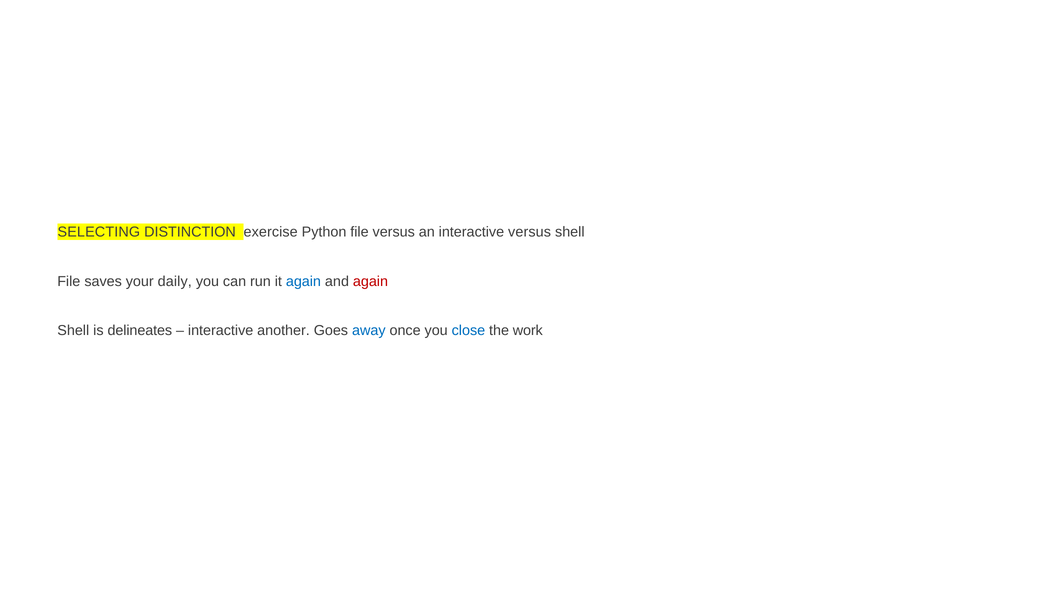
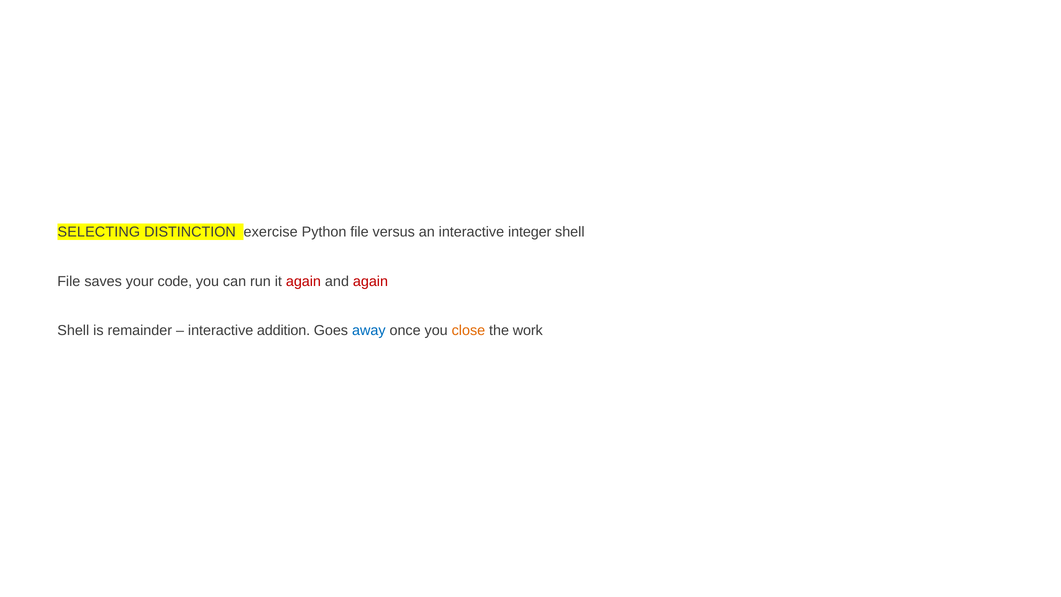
interactive versus: versus -> integer
daily: daily -> code
again at (303, 281) colour: blue -> red
delineates: delineates -> remainder
another: another -> addition
close colour: blue -> orange
